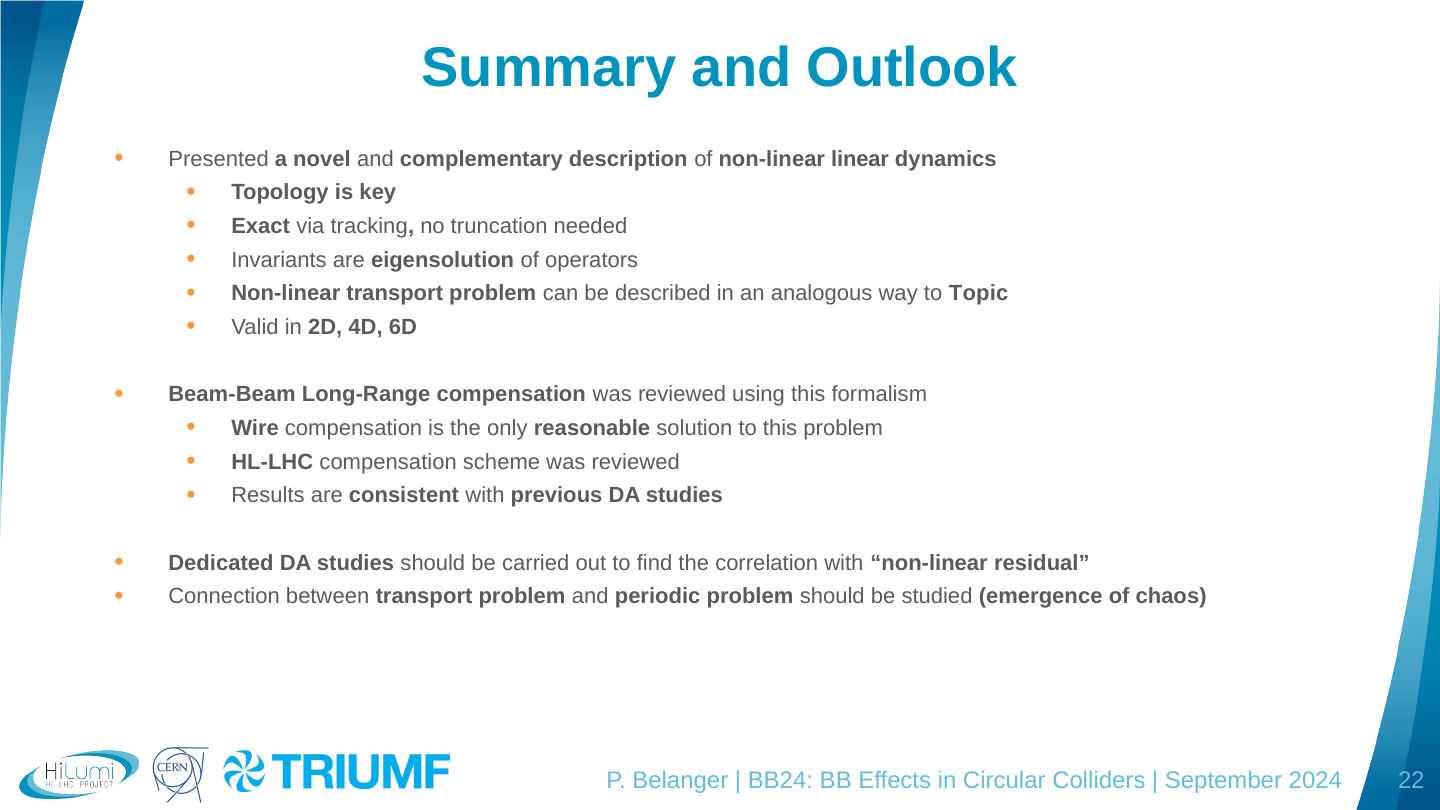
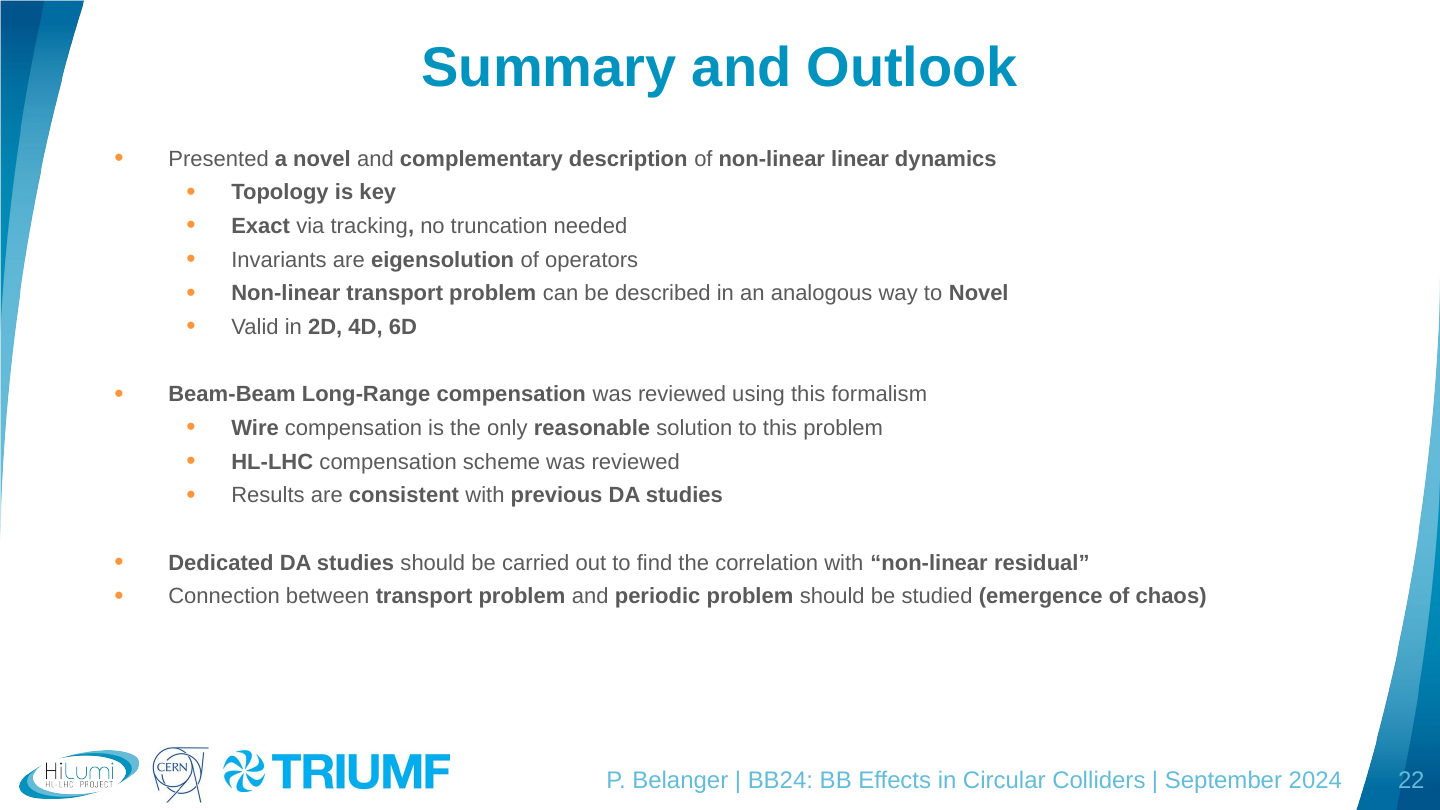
to Topic: Topic -> Novel
